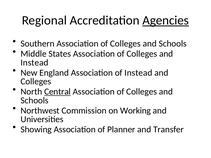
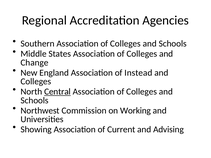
Agencies underline: present -> none
Instead at (35, 63): Instead -> Change
Planner: Planner -> Current
Transfer: Transfer -> Advising
